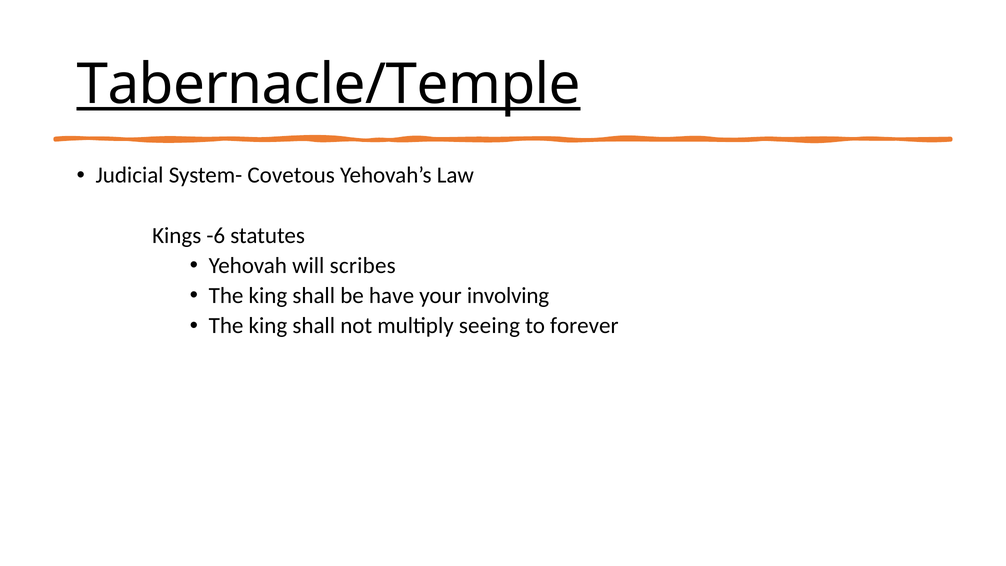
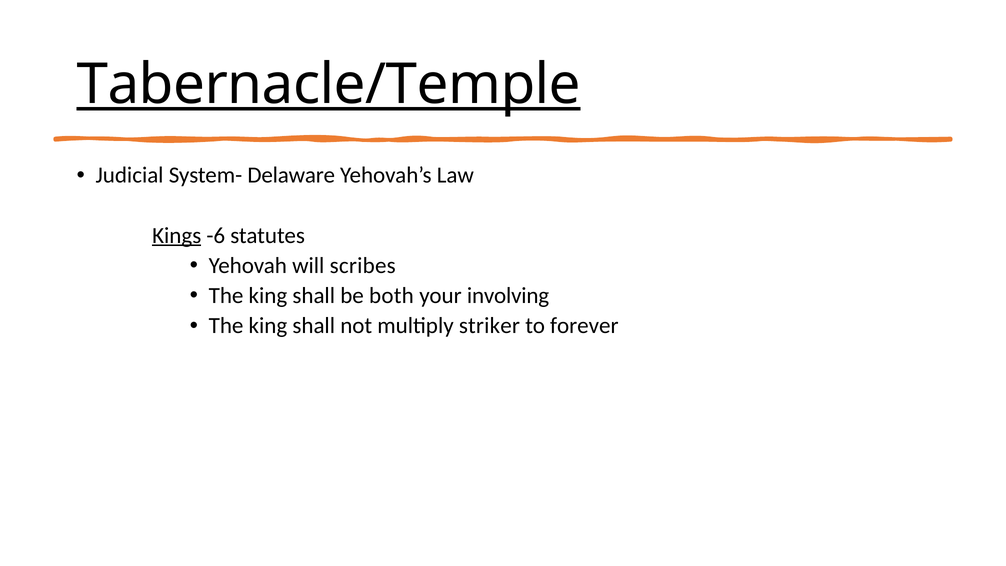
Covetous: Covetous -> Delaware
Kings underline: none -> present
have: have -> both
seeing: seeing -> striker
